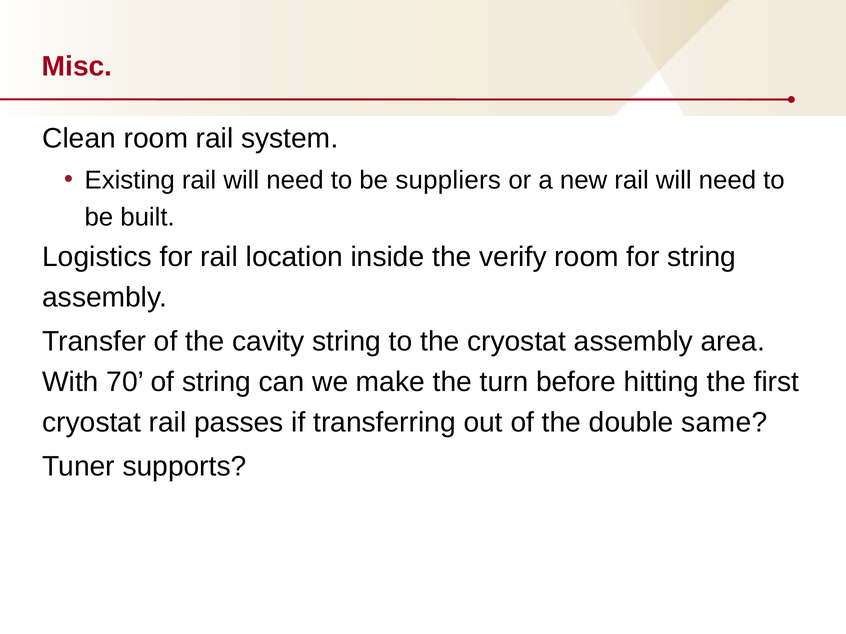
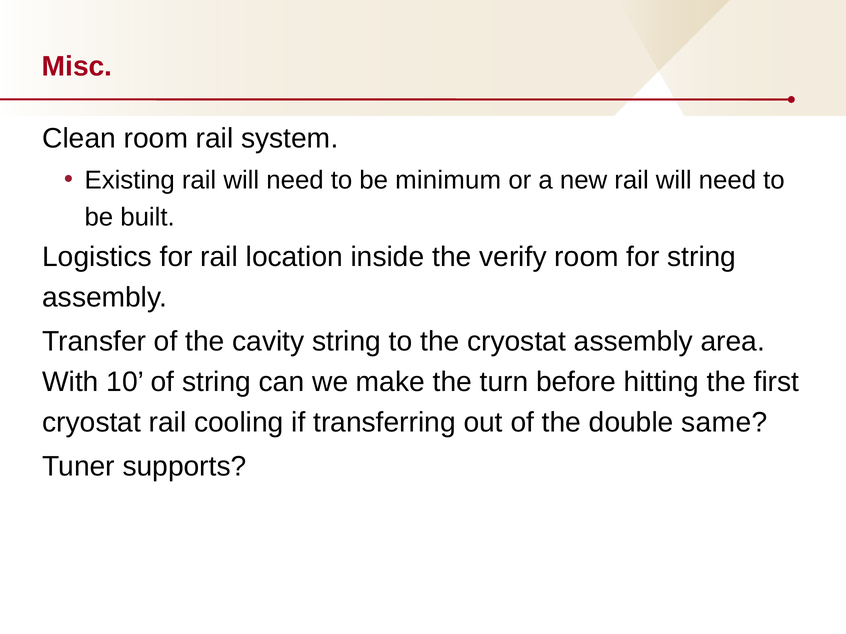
suppliers: suppliers -> minimum
70: 70 -> 10
passes: passes -> cooling
